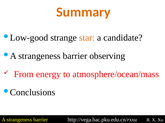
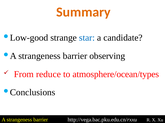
star colour: orange -> blue
energy: energy -> reduce
atmosphere/ocean/mass: atmosphere/ocean/mass -> atmosphere/ocean/types
